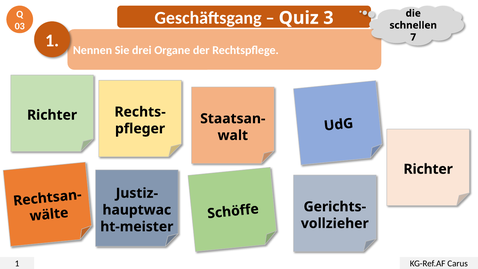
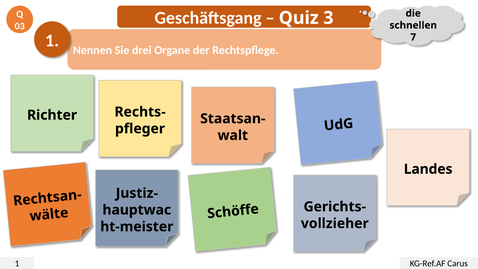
Richter at (428, 169): Richter -> Landes
